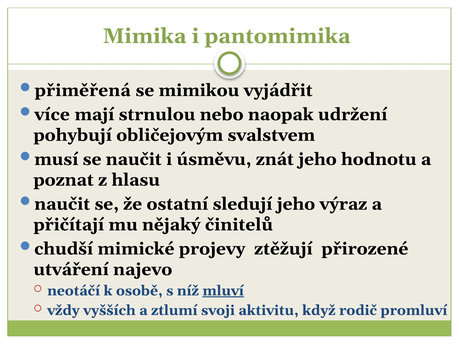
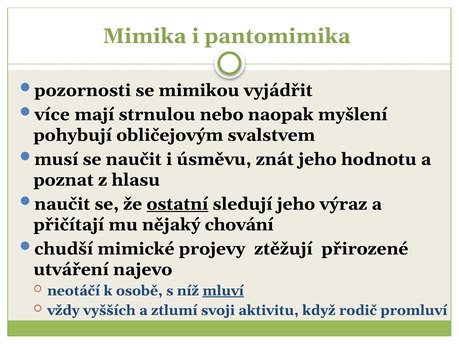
přiměřená: přiměřená -> pozornosti
udržení: udržení -> myšlení
ostatní underline: none -> present
činitelů: činitelů -> chování
